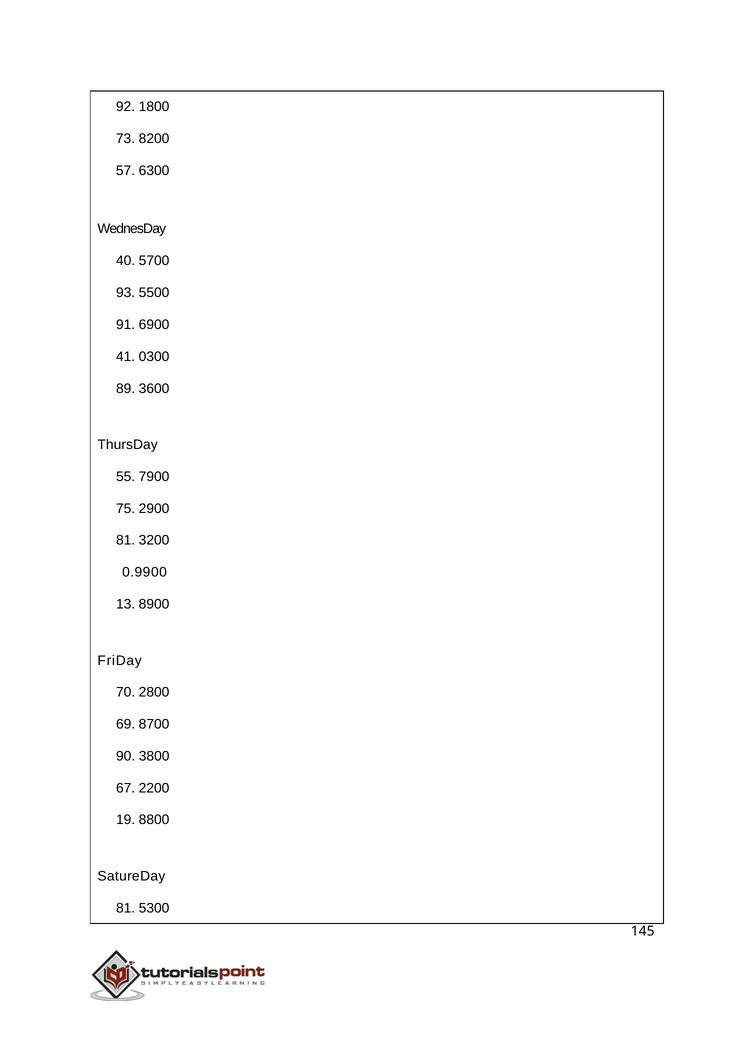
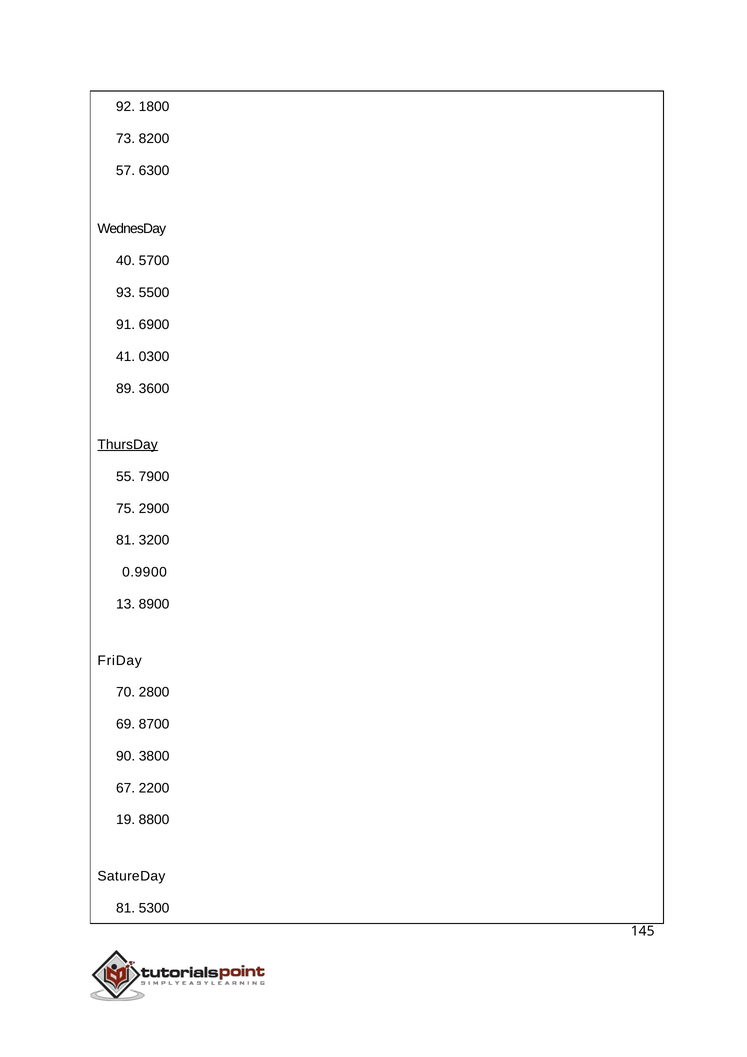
ThursDay underline: none -> present
